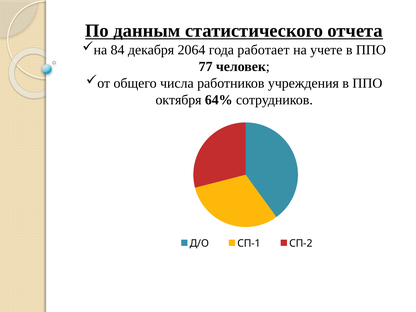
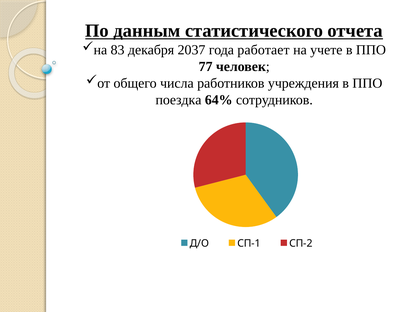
84: 84 -> 83
2064: 2064 -> 2037
октября: октября -> поездка
